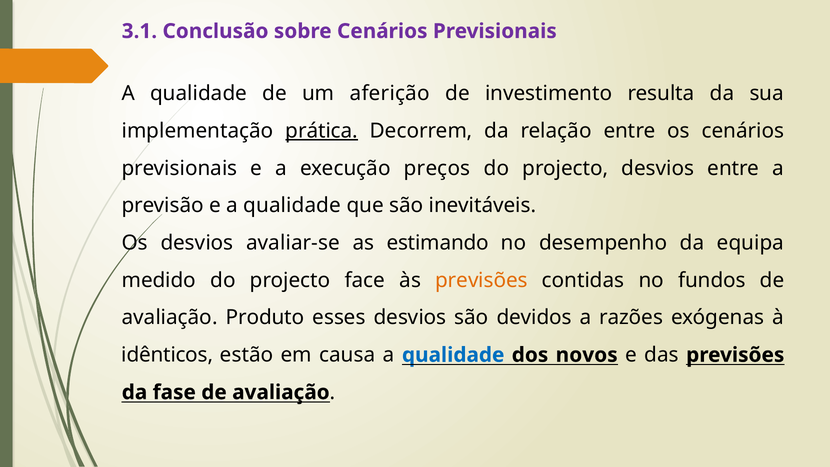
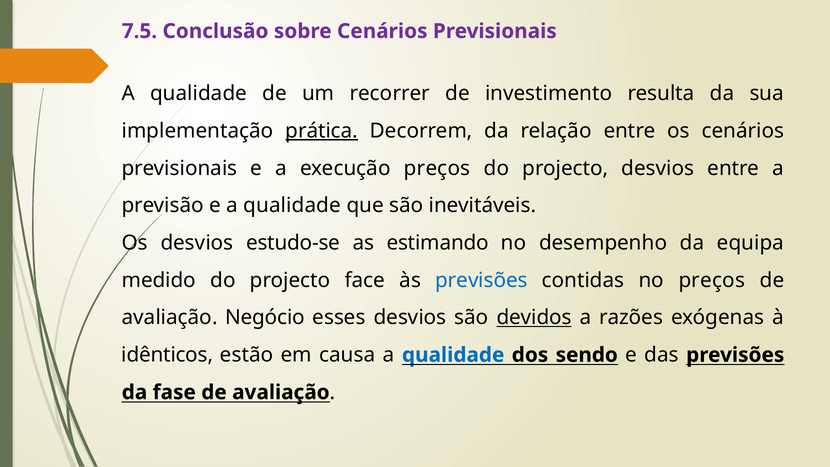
3.1: 3.1 -> 7.5
aferição: aferição -> recorrer
avaliar-se: avaliar-se -> estudo-se
previsões at (481, 280) colour: orange -> blue
no fundos: fundos -> preços
Produto: Produto -> Negócio
devidos underline: none -> present
novos: novos -> sendo
